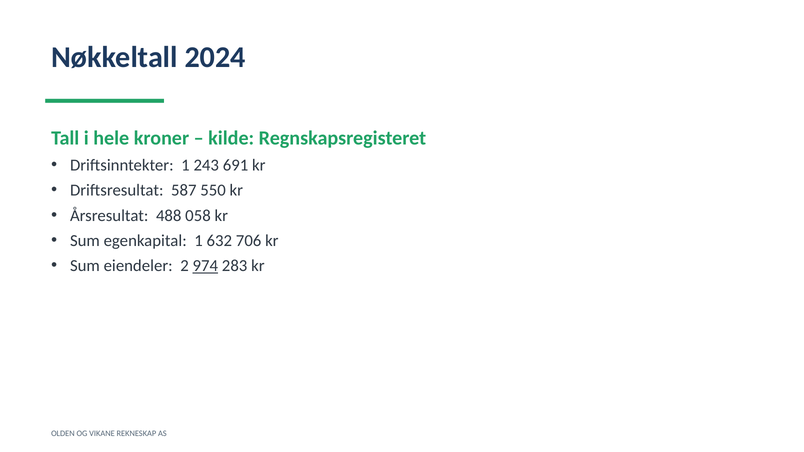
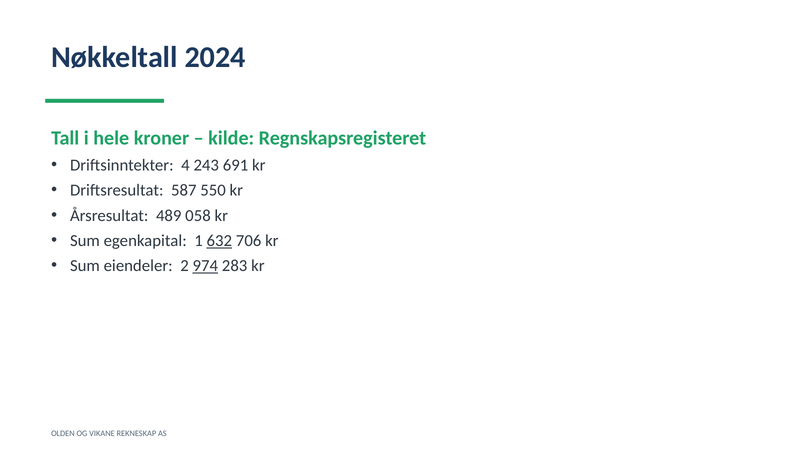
Driftsinntekter 1: 1 -> 4
488: 488 -> 489
632 underline: none -> present
